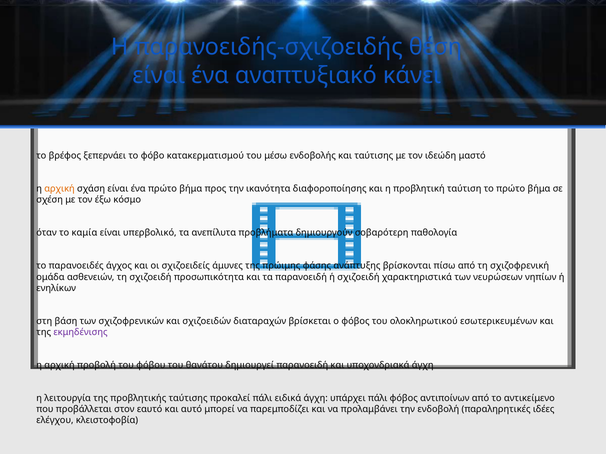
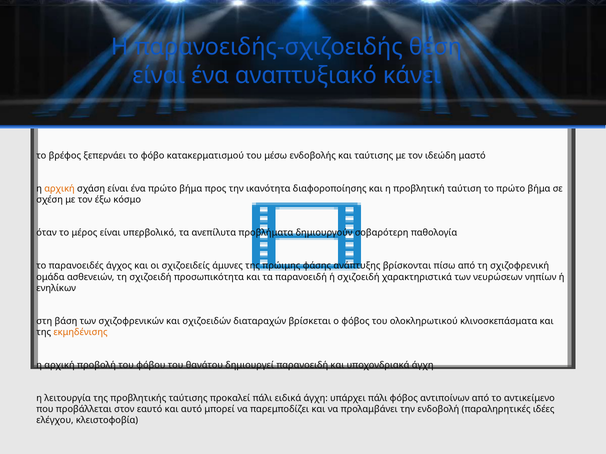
καμία: καμία -> μέρος
εσωτερικευμένων: εσωτερικευμένων -> κλινοσκεπάσματα
εκμηδένισης colour: purple -> orange
